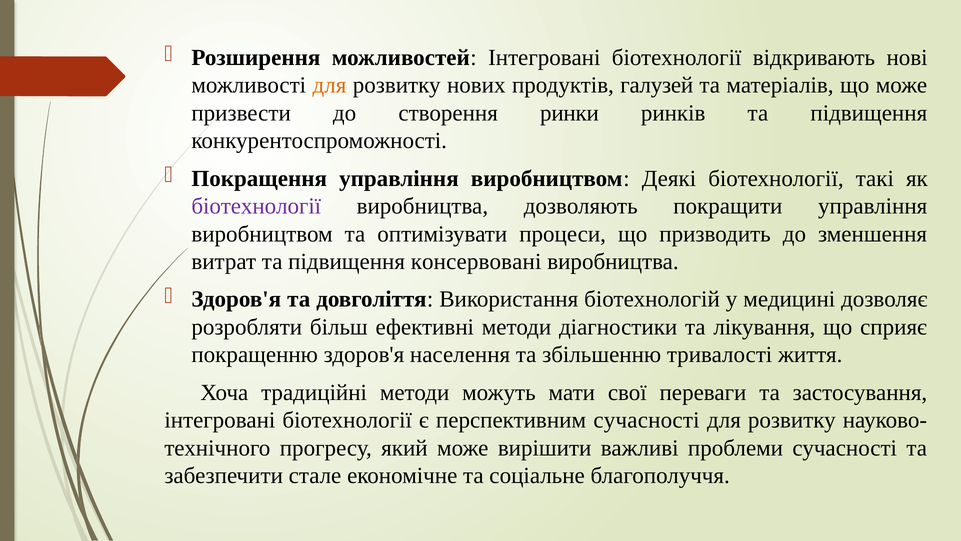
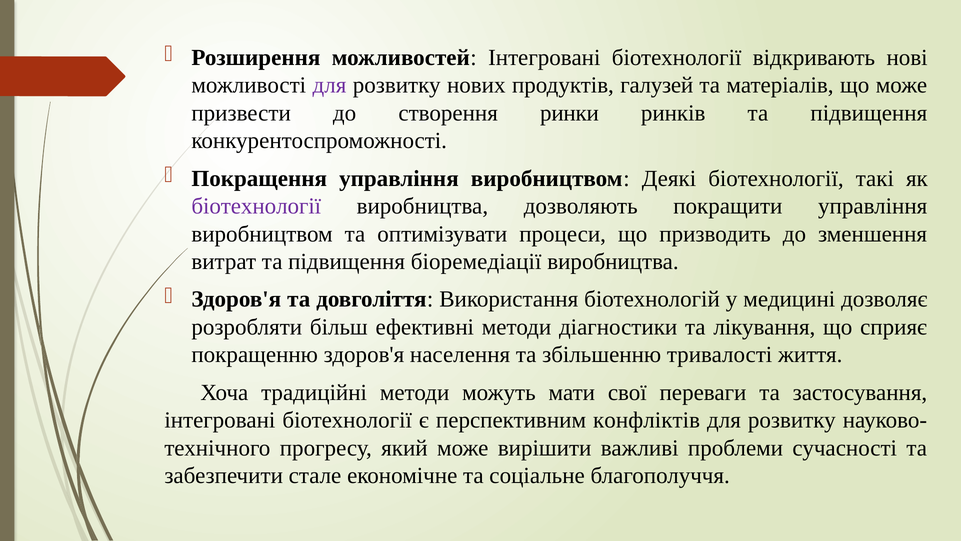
для at (329, 85) colour: orange -> purple
консервовані: консервовані -> біоремедіації
перспективним сучасності: сучасності -> конфліктів
